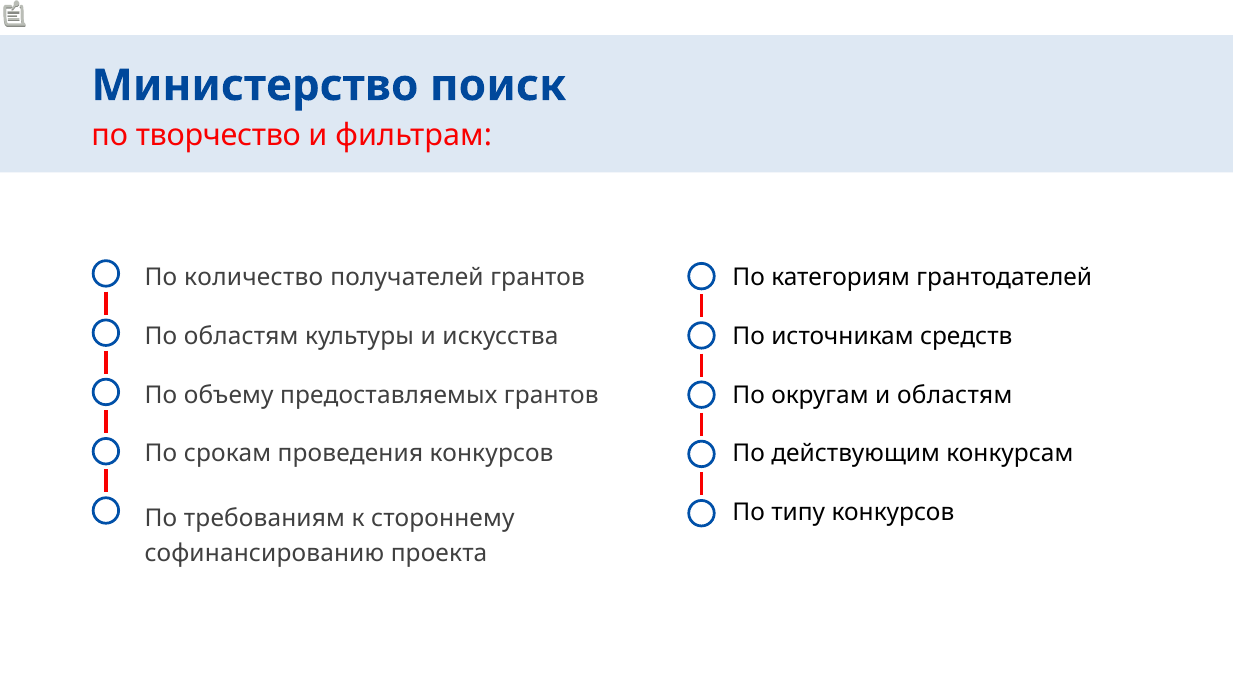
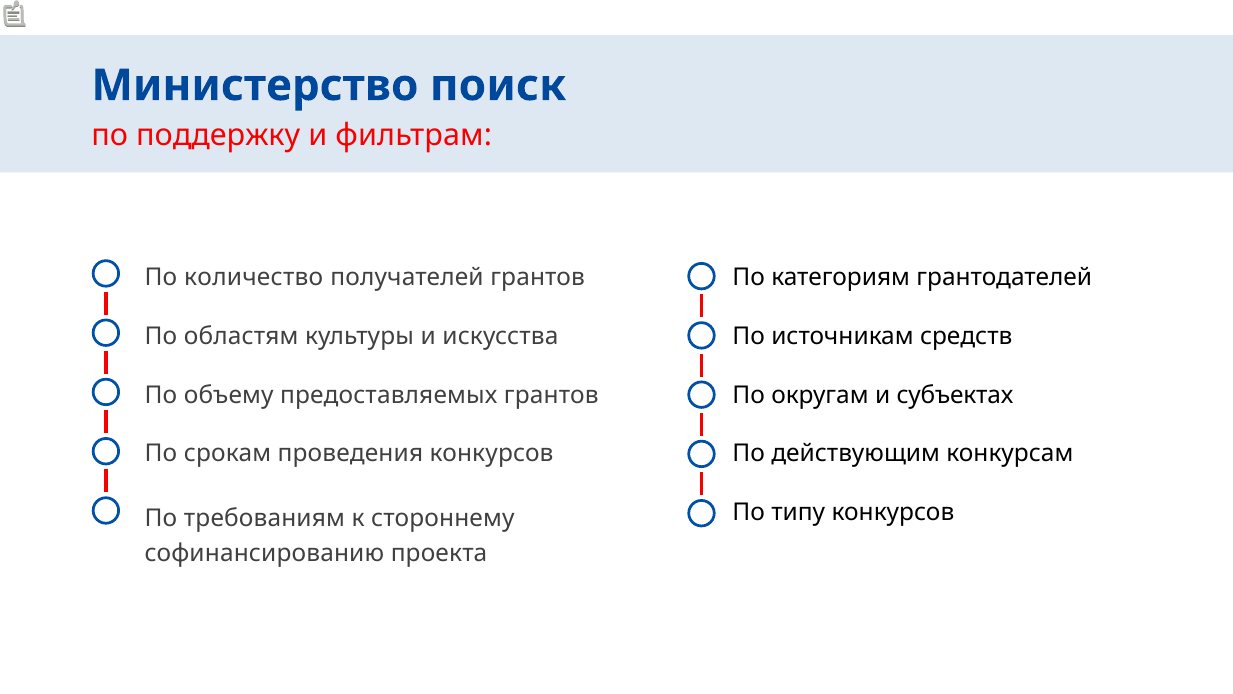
творчество: творчество -> поддержку
и областям: областям -> субъектах
